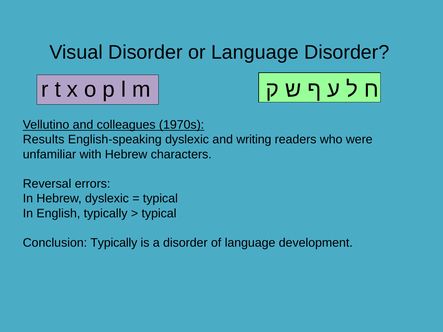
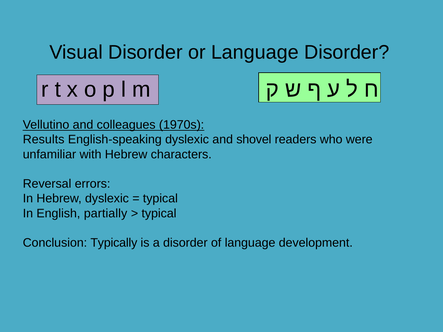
writing: writing -> shovel
English typically: typically -> partially
